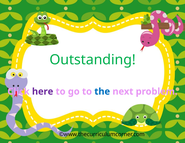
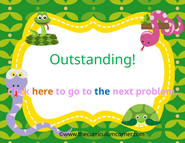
here colour: purple -> orange
